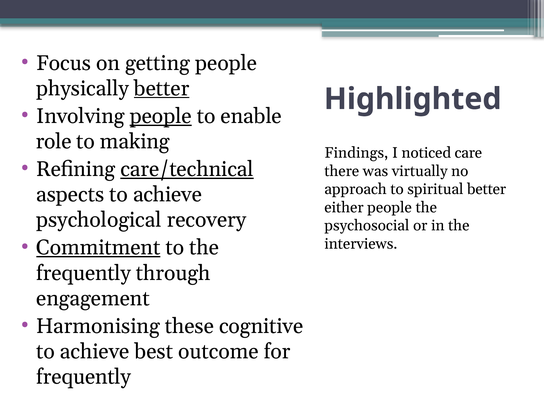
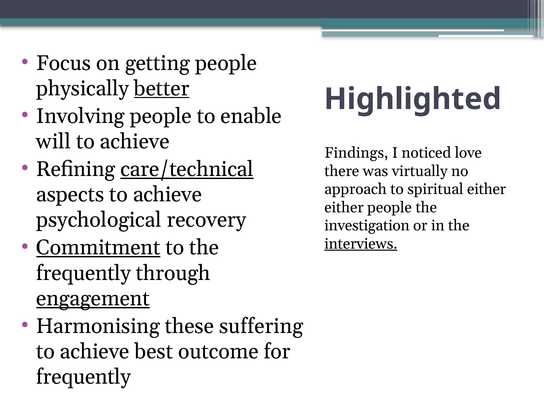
people at (161, 116) underline: present -> none
role: role -> will
making at (135, 142): making -> achieve
care: care -> love
spiritual better: better -> either
psychosocial: psychosocial -> investigation
interviews underline: none -> present
engagement underline: none -> present
cognitive: cognitive -> suffering
